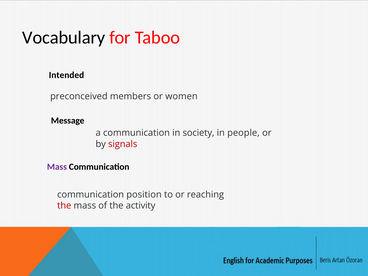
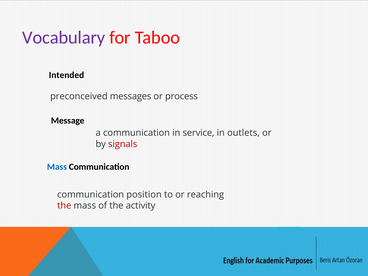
Vocabulary colour: black -> purple
members: members -> messages
women: women -> process
society: society -> service
people: people -> outlets
Mass at (57, 167) colour: purple -> blue
